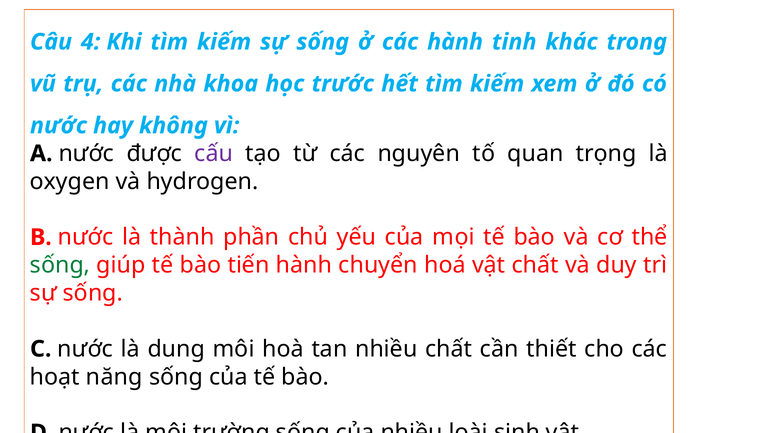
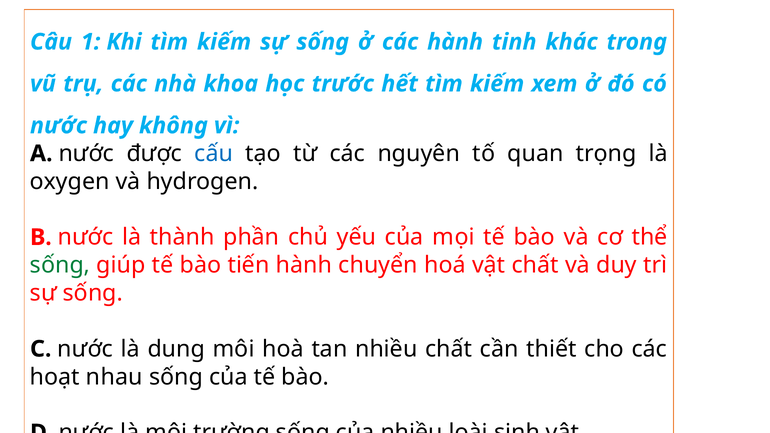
4: 4 -> 1
cấu colour: purple -> blue
năng: năng -> nhau
